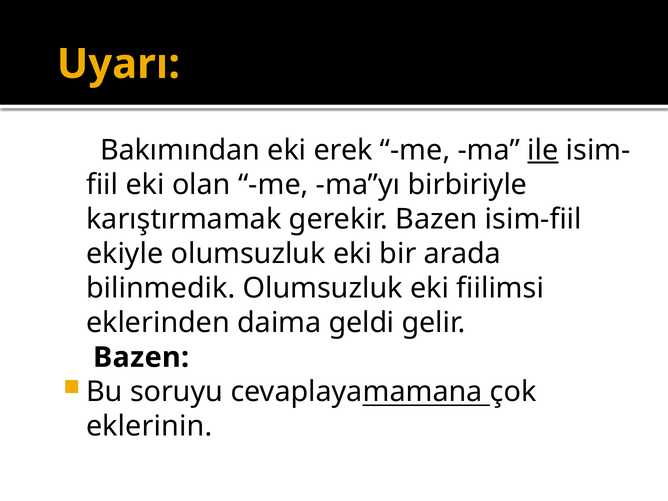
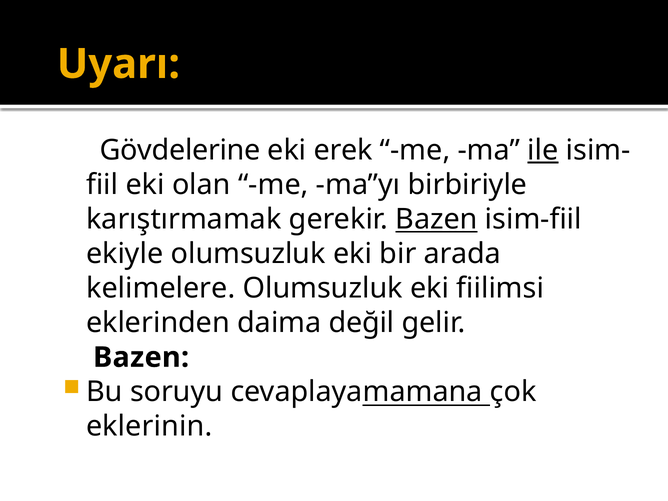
Bakımından: Bakımından -> Gövdelerine
Bazen at (437, 219) underline: none -> present
bilinmedik: bilinmedik -> kelimelere
geldi: geldi -> değil
